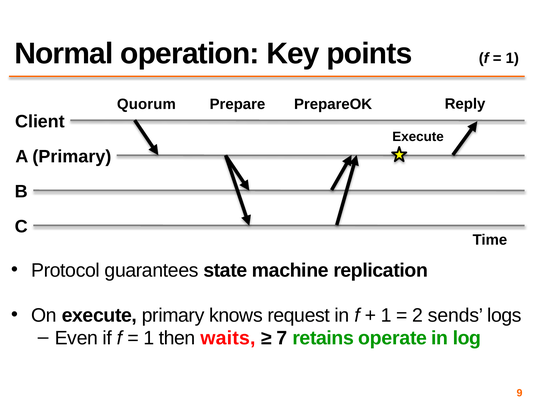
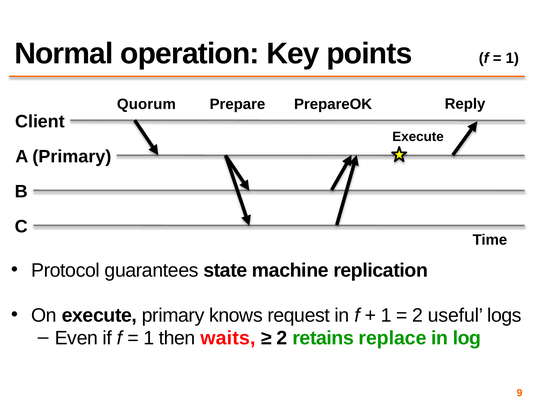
sends: sends -> useful
7 at (282, 338): 7 -> 2
operate: operate -> replace
